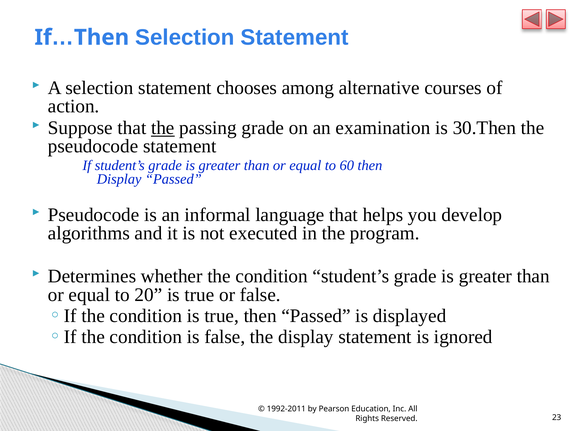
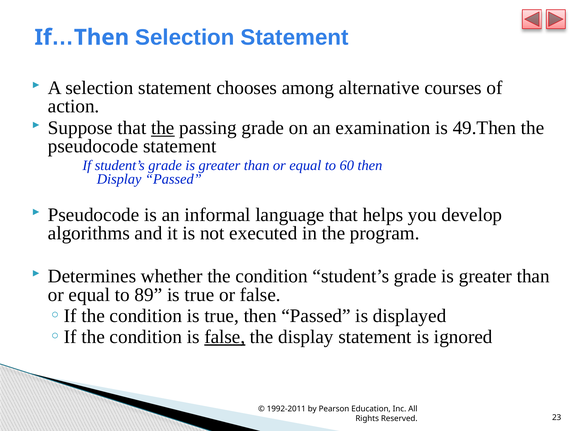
30.Then: 30.Then -> 49.Then
20: 20 -> 89
false at (225, 337) underline: none -> present
